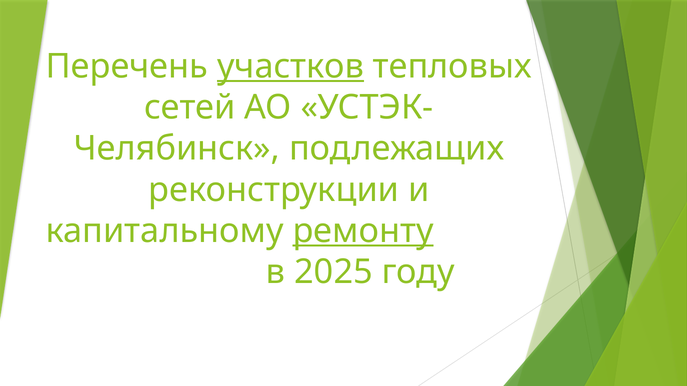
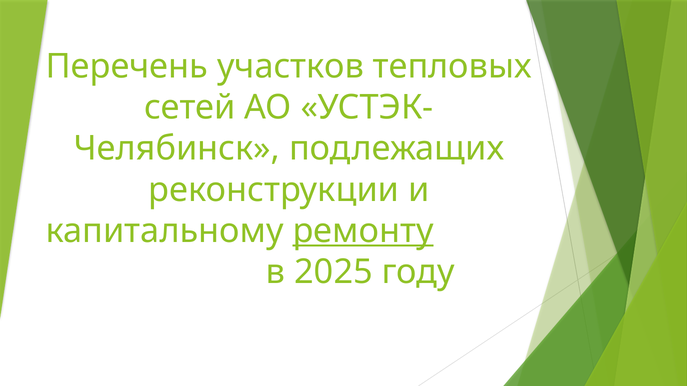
участков underline: present -> none
